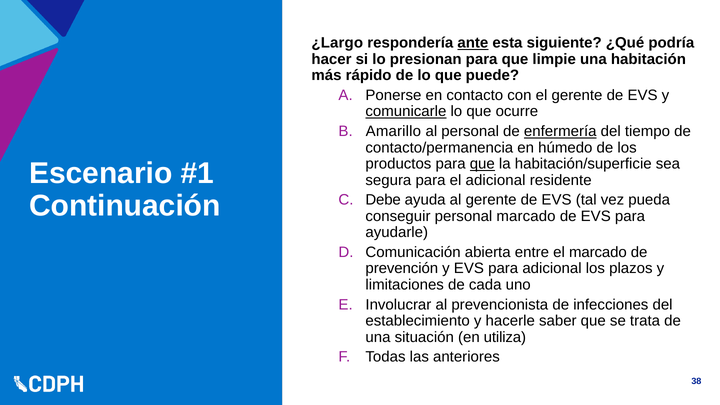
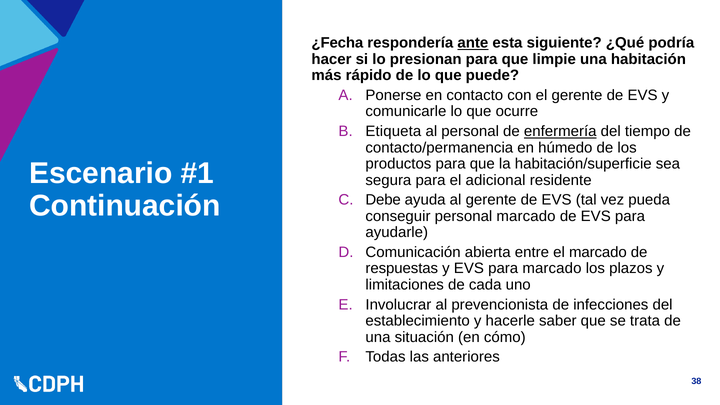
¿Largo: ¿Largo -> ¿Fecha
comunicarle underline: present -> none
Amarillo: Amarillo -> Etiqueta
que at (482, 164) underline: present -> none
prevención: prevención -> respuestas
para adicional: adicional -> marcado
utiliza: utiliza -> cómo
